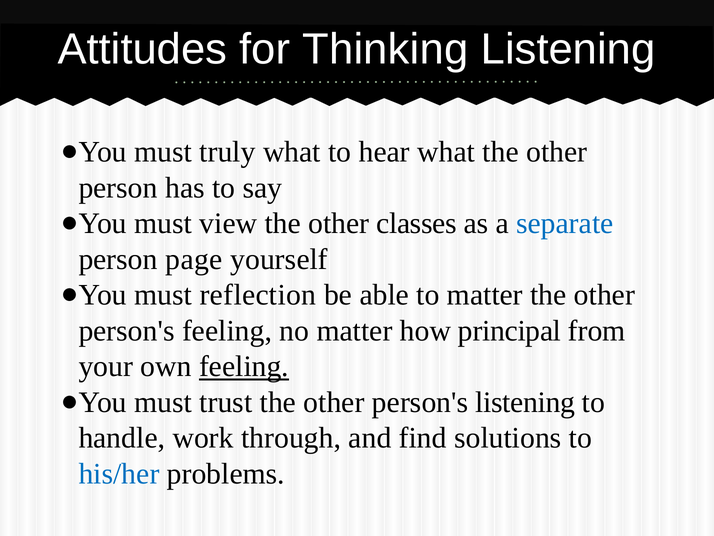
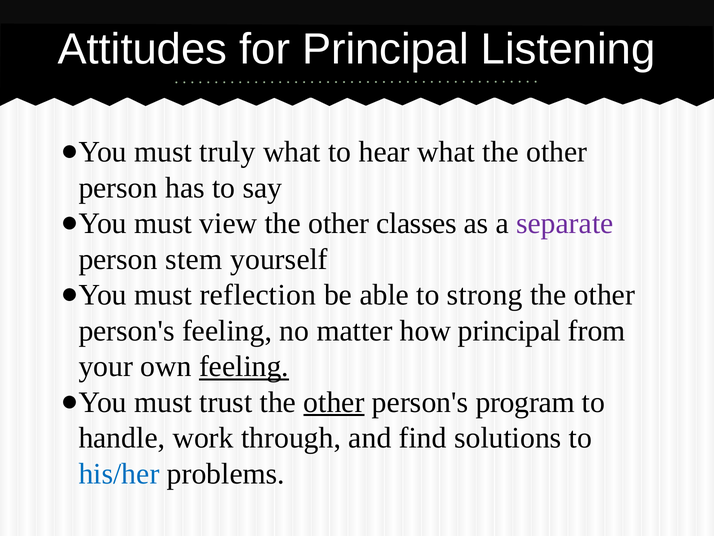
for Thinking: Thinking -> Principal
separate colour: blue -> purple
page: page -> stem
to matter: matter -> strong
other at (334, 402) underline: none -> present
person's listening: listening -> program
